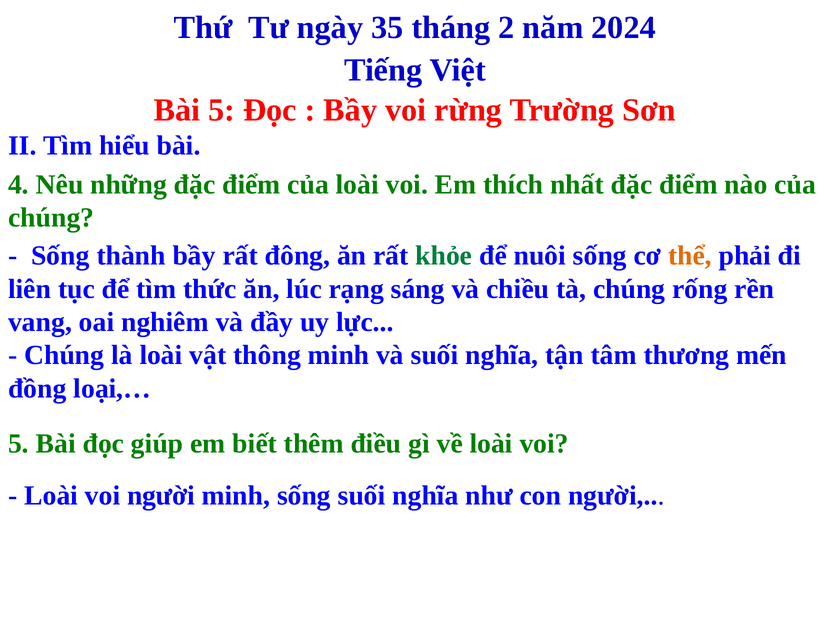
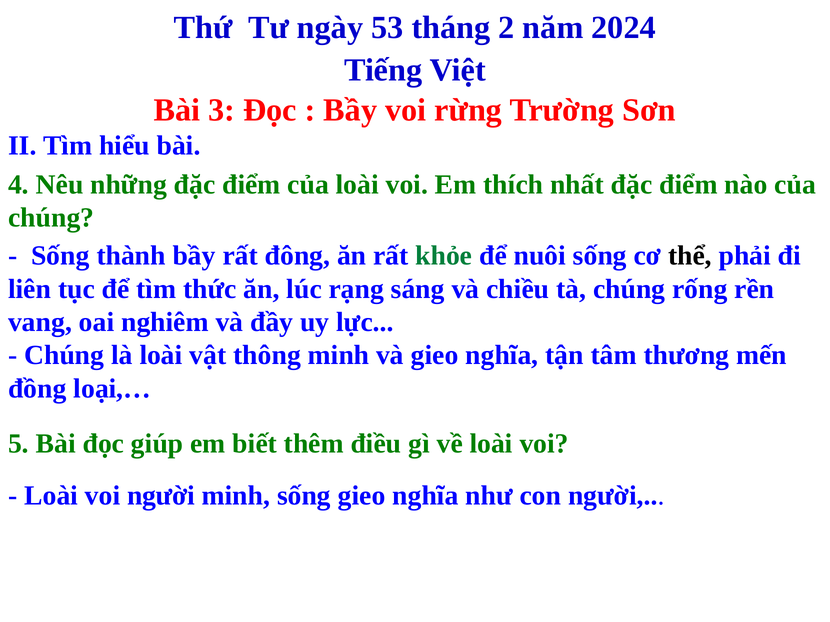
35: 35 -> 53
Bài 5: 5 -> 3
thể colour: orange -> black
và suối: suối -> gieo
sống suối: suối -> gieo
